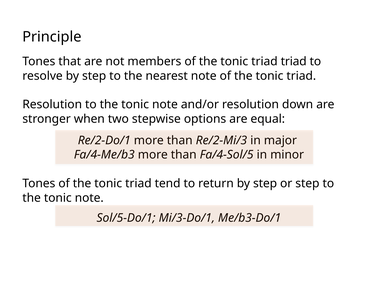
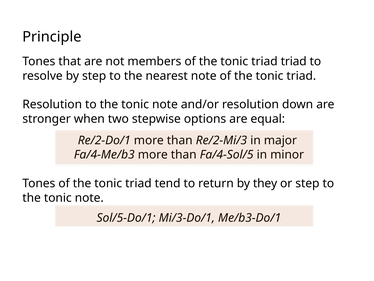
return by step: step -> they
